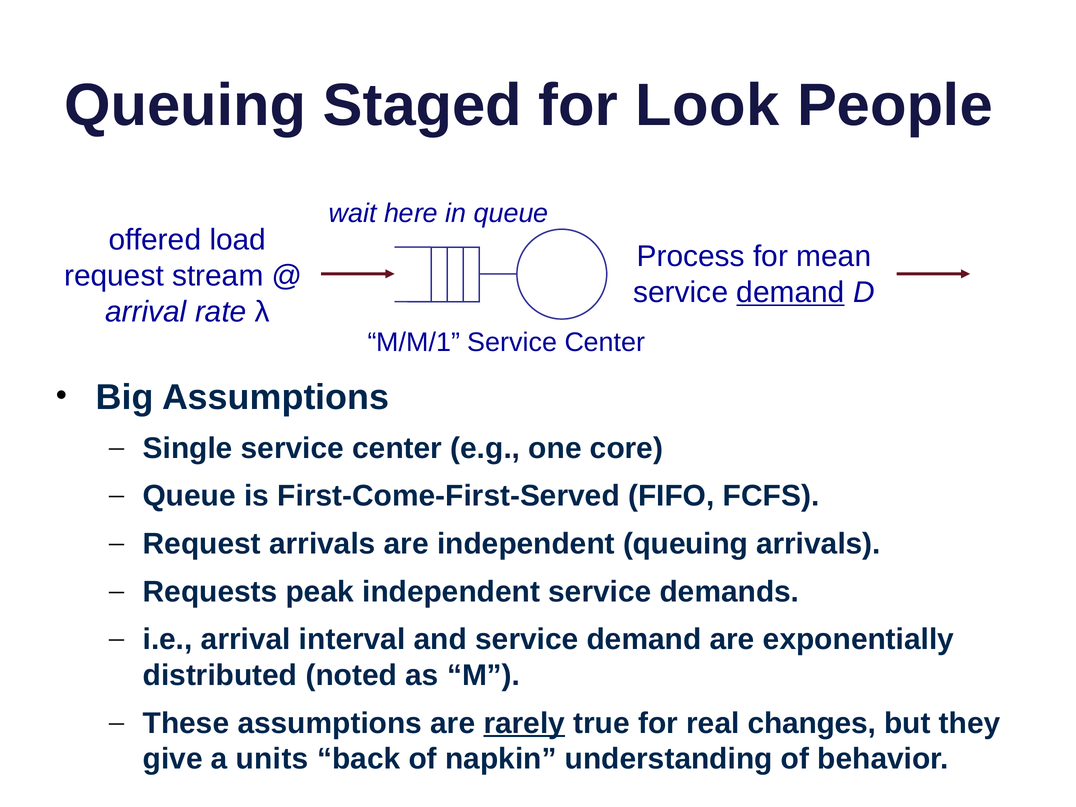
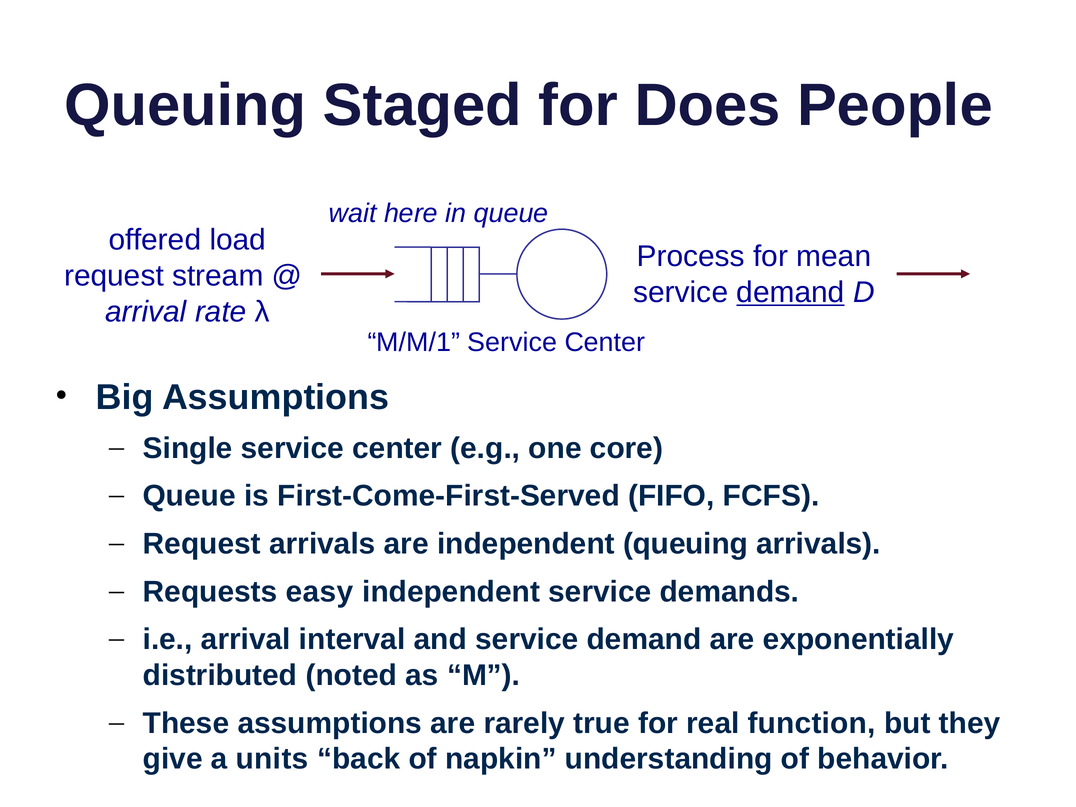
Look: Look -> Does
peak: peak -> easy
rarely underline: present -> none
changes: changes -> function
